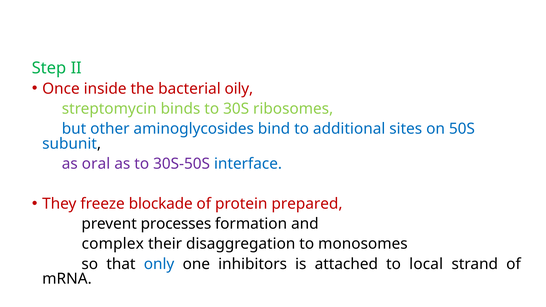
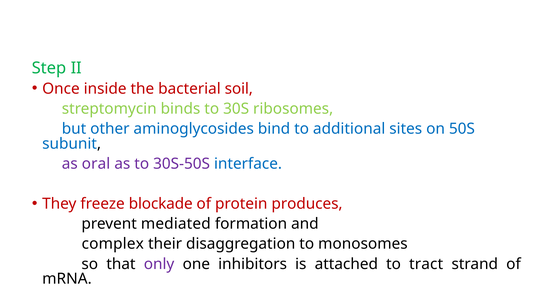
oily: oily -> soil
prepared: prepared -> produces
processes: processes -> mediated
only colour: blue -> purple
local: local -> tract
